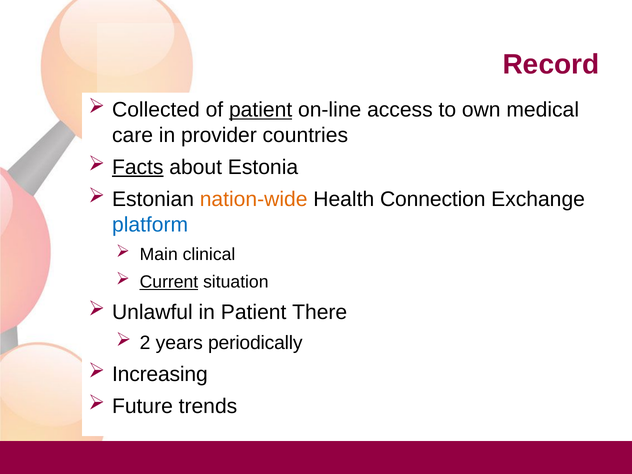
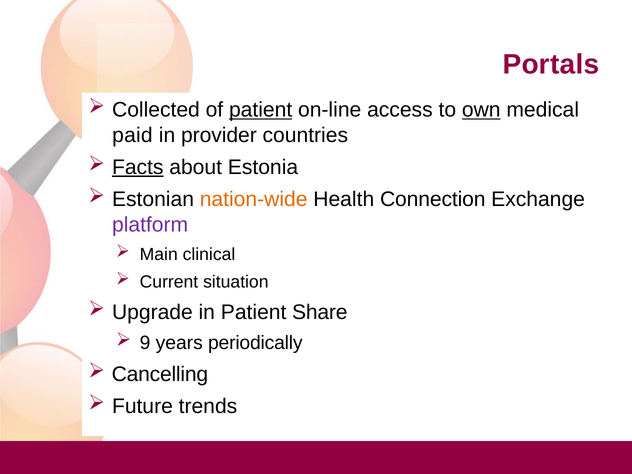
Record: Record -> Portals
own underline: none -> present
care: care -> paid
platform colour: blue -> purple
Current underline: present -> none
Unlawful: Unlawful -> Upgrade
There: There -> Share
2: 2 -> 9
Increasing: Increasing -> Cancelling
